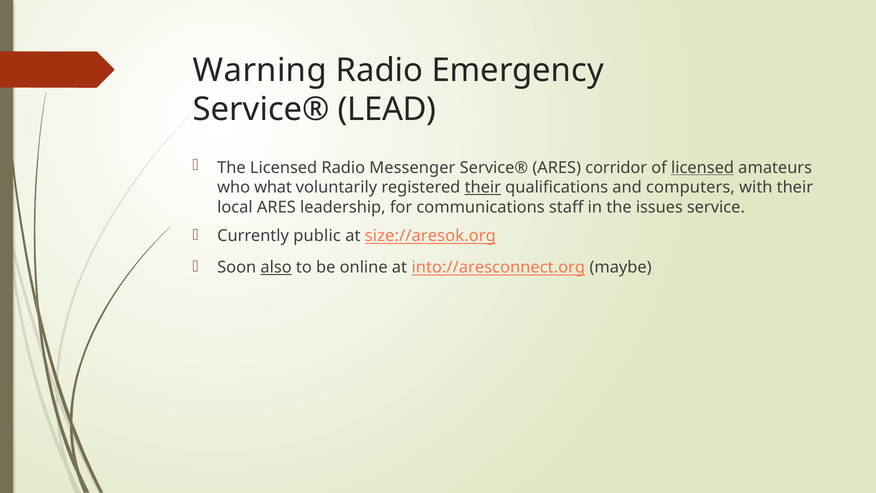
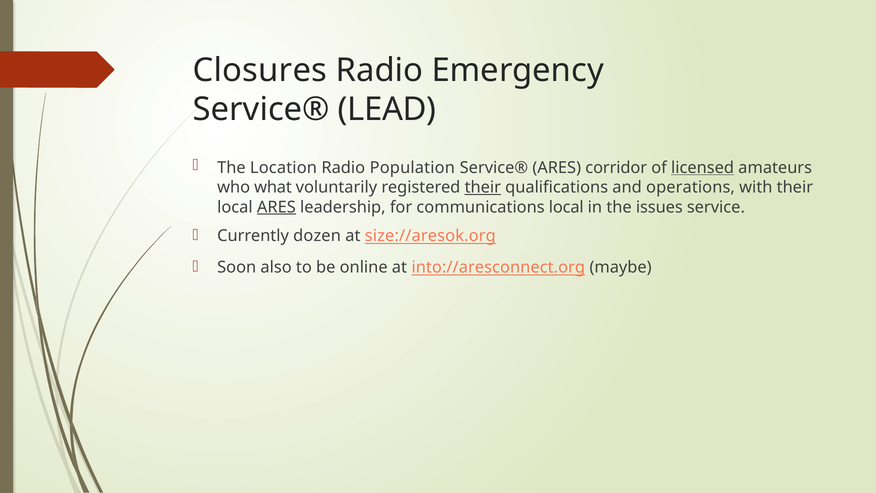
Warning: Warning -> Closures
The Licensed: Licensed -> Location
Messenger: Messenger -> Population
computers: computers -> operations
ARES at (276, 207) underline: none -> present
communications staff: staff -> local
public: public -> dozen
also underline: present -> none
